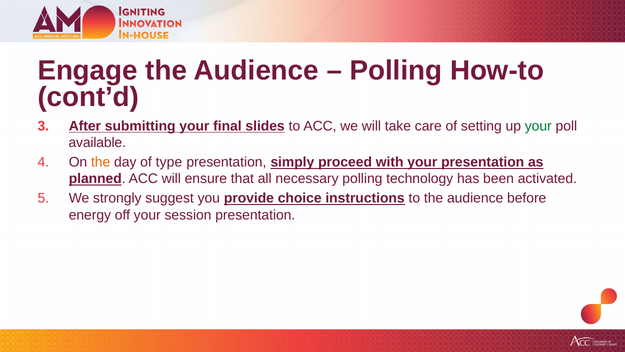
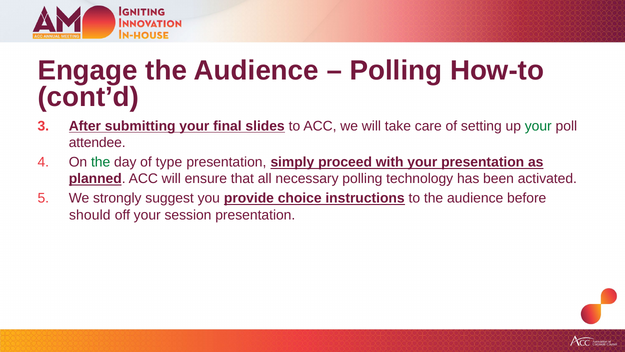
available: available -> attendee
the at (101, 162) colour: orange -> green
energy: energy -> should
